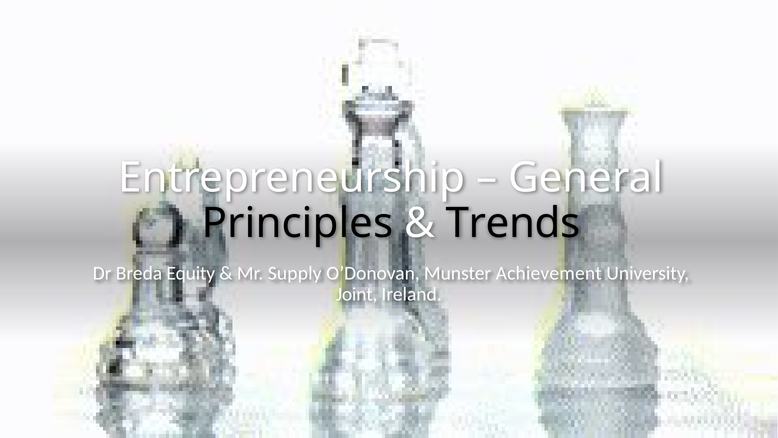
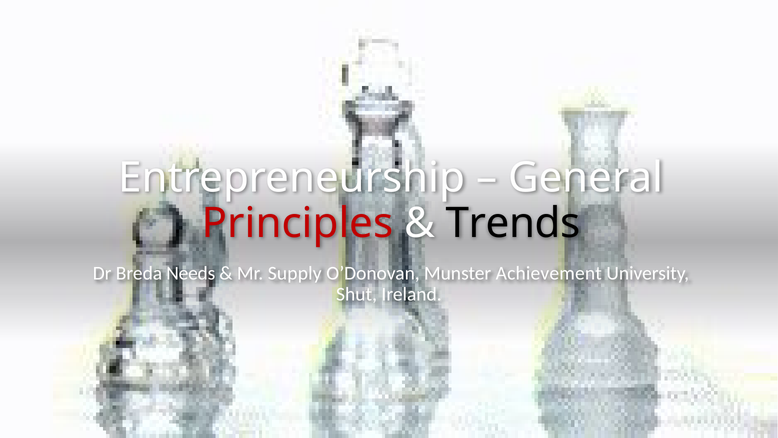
Principles colour: black -> red
Equity: Equity -> Needs
Joint: Joint -> Shut
